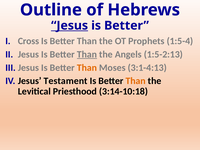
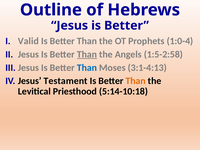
Jesus at (70, 26) underline: present -> none
Cross: Cross -> Valid
1:5-4: 1:5-4 -> 1:0-4
1:5-2:13: 1:5-2:13 -> 1:5-2:58
Than at (87, 68) colour: orange -> blue
3:14-10:18: 3:14-10:18 -> 5:14-10:18
